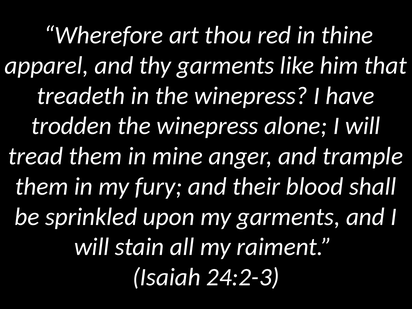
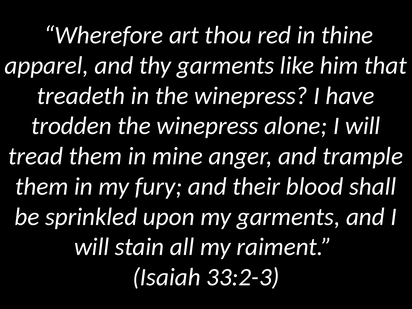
24:2-3: 24:2-3 -> 33:2-3
